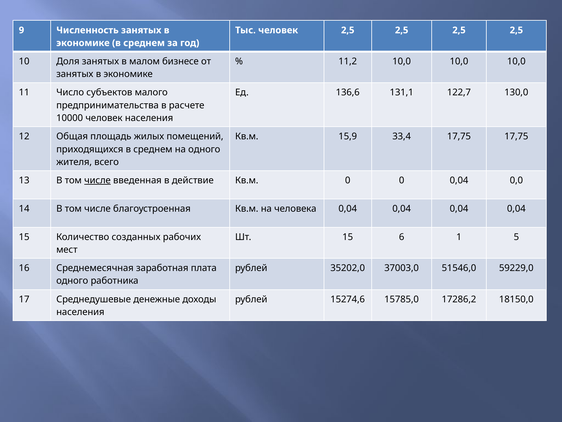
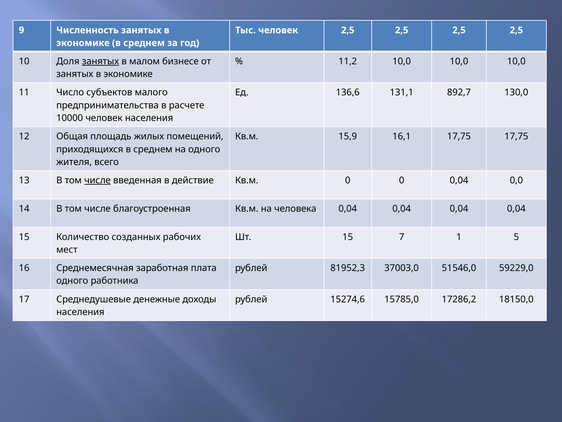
занятых at (100, 61) underline: none -> present
122,7: 122,7 -> 892,7
33,4: 33,4 -> 16,1
6: 6 -> 7
35202,0: 35202,0 -> 81952,3
